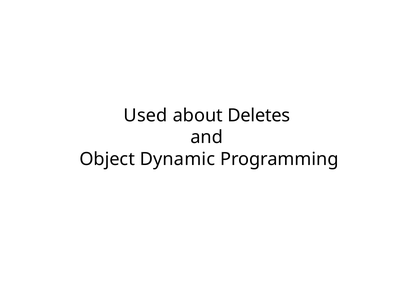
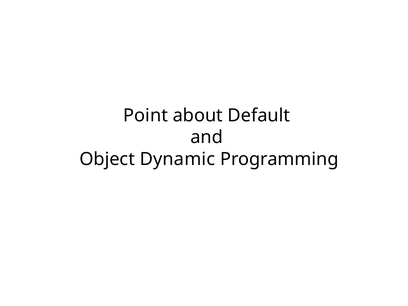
Used: Used -> Point
Deletes: Deletes -> Default
